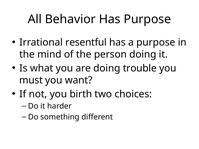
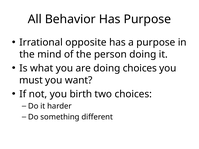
resentful: resentful -> opposite
doing trouble: trouble -> choices
